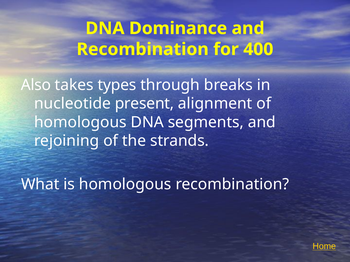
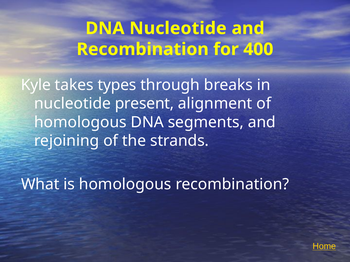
DNA Dominance: Dominance -> Nucleotide
Also: Also -> Kyle
